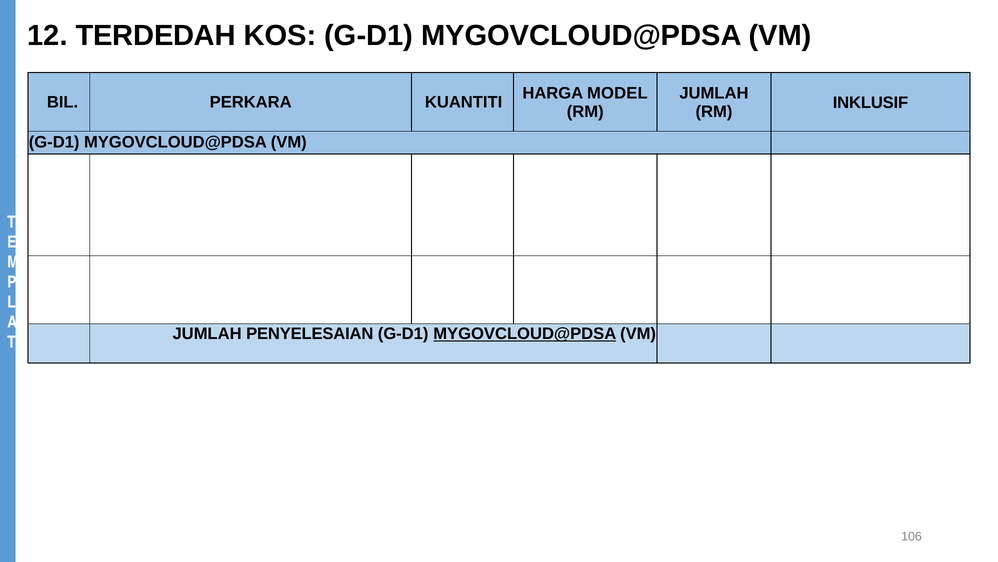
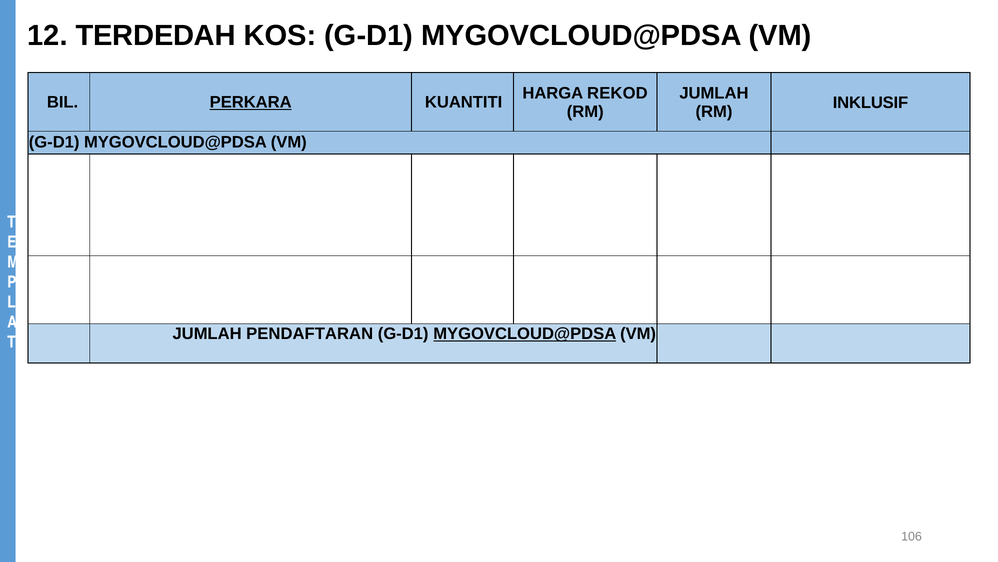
MODEL: MODEL -> REKOD
PERKARA underline: none -> present
PENYELESAIAN: PENYELESAIAN -> PENDAFTARAN
